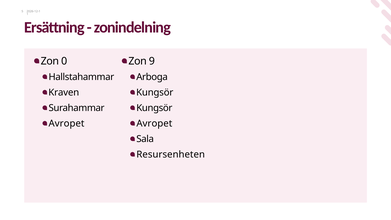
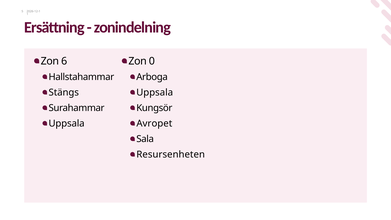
0: 0 -> 6
9: 9 -> 0
Kraven: Kraven -> Stängs
Kungsör at (155, 92): Kungsör -> Uppsala
Avropet at (67, 123): Avropet -> Uppsala
